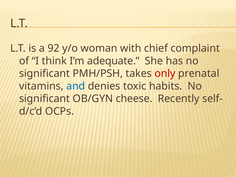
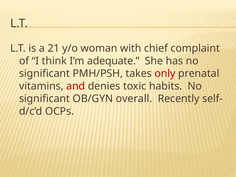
92: 92 -> 21
and colour: blue -> red
cheese: cheese -> overall
